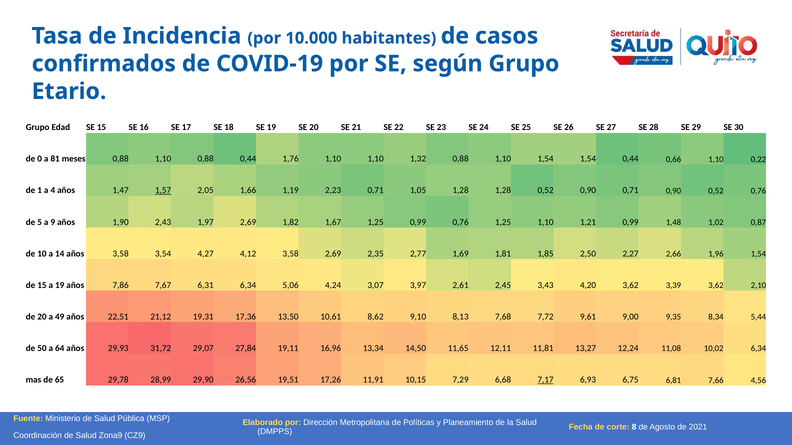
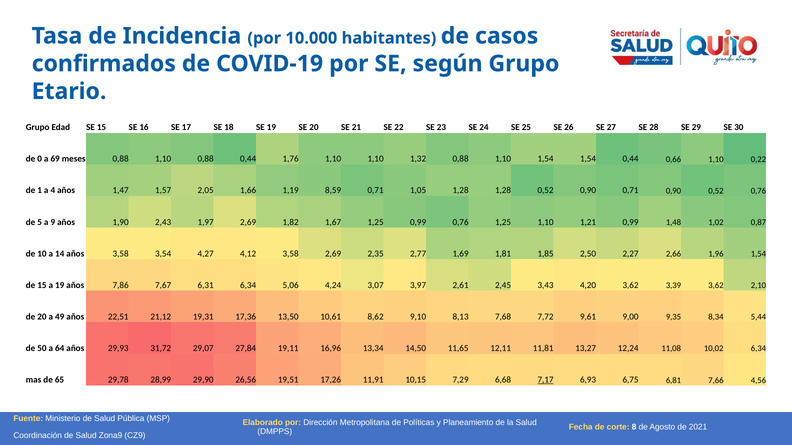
81: 81 -> 69
1,57 underline: present -> none
2,23: 2,23 -> 8,59
